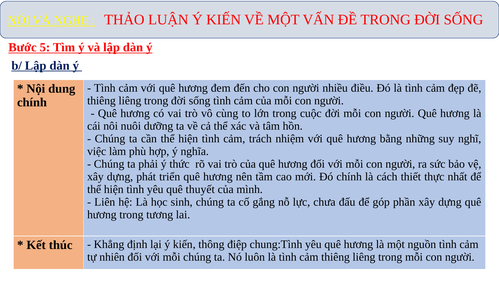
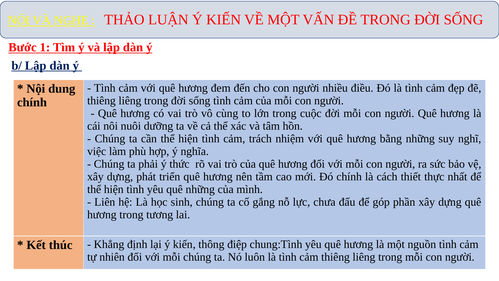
5: 5 -> 1
quê thuyết: thuyết -> những
